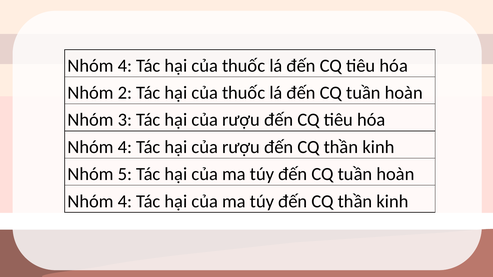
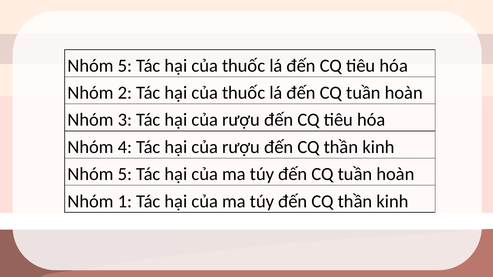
4 at (125, 66): 4 -> 5
4 at (125, 201): 4 -> 1
